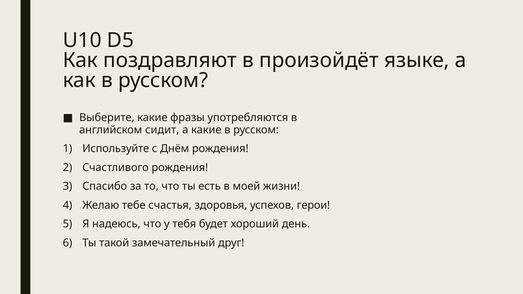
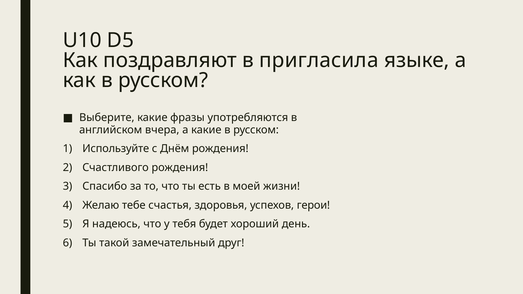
произойдёт: произойдёт -> пригласила
сидит: сидит -> вчера
